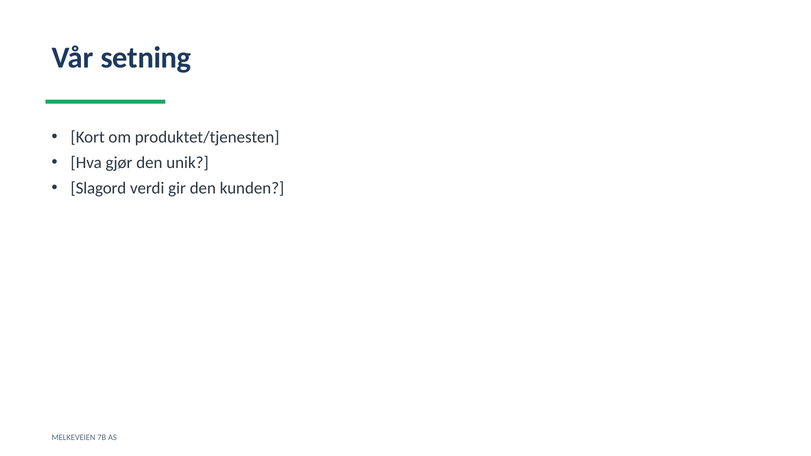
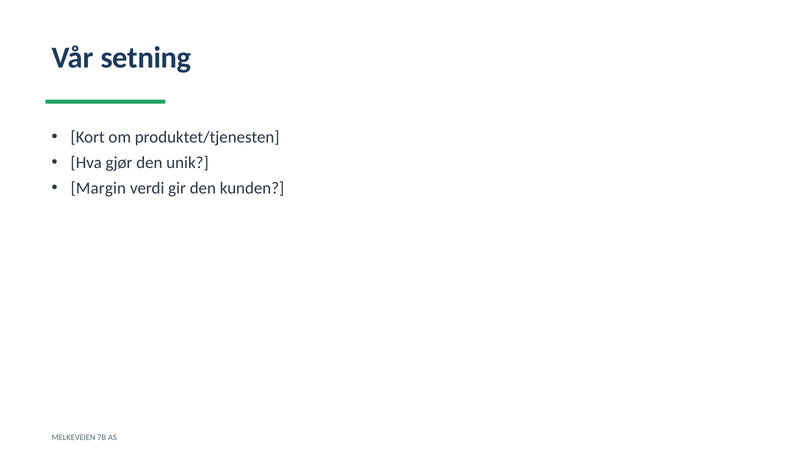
Slagord: Slagord -> Margin
